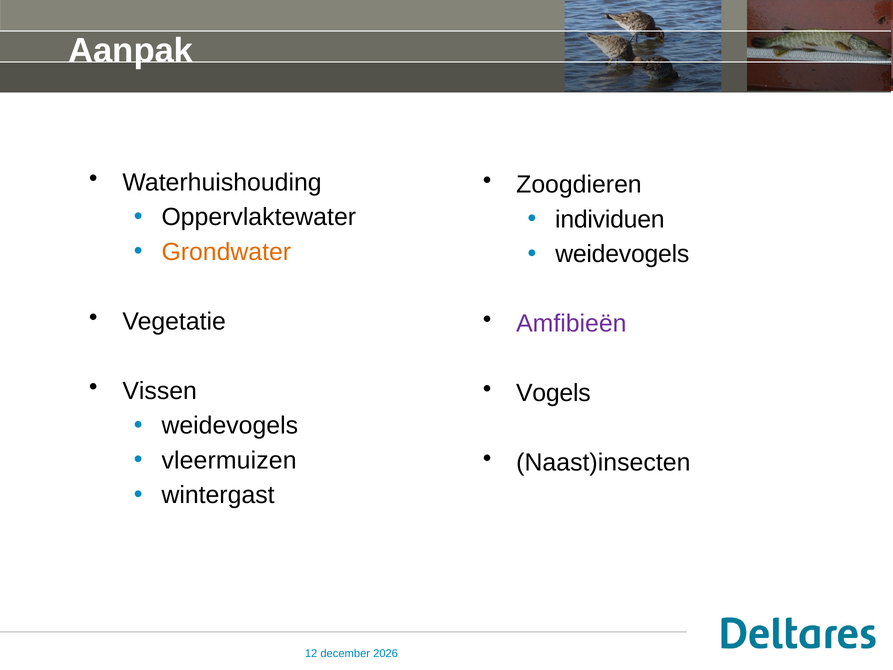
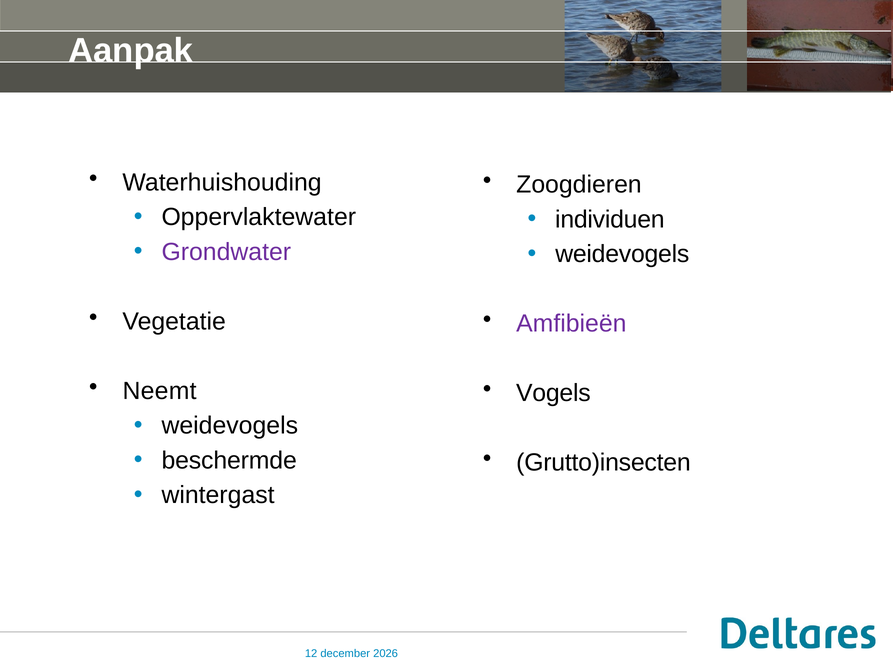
Grondwater colour: orange -> purple
Vissen: Vissen -> Neemt
vleermuizen: vleermuizen -> beschermde
Naast)insecten: Naast)insecten -> Grutto)insecten
